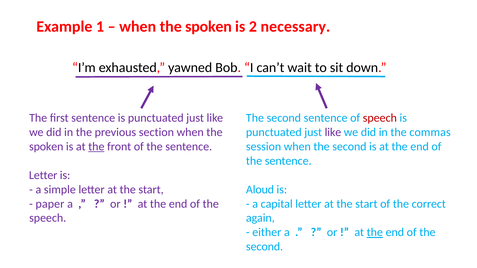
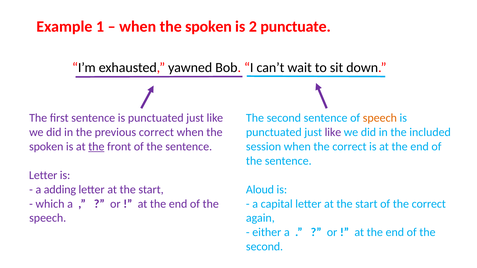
necessary: necessary -> punctuate
speech at (380, 118) colour: red -> orange
previous section: section -> correct
commas: commas -> included
when the second: second -> correct
simple: simple -> adding
paper: paper -> which
the at (375, 233) underline: present -> none
